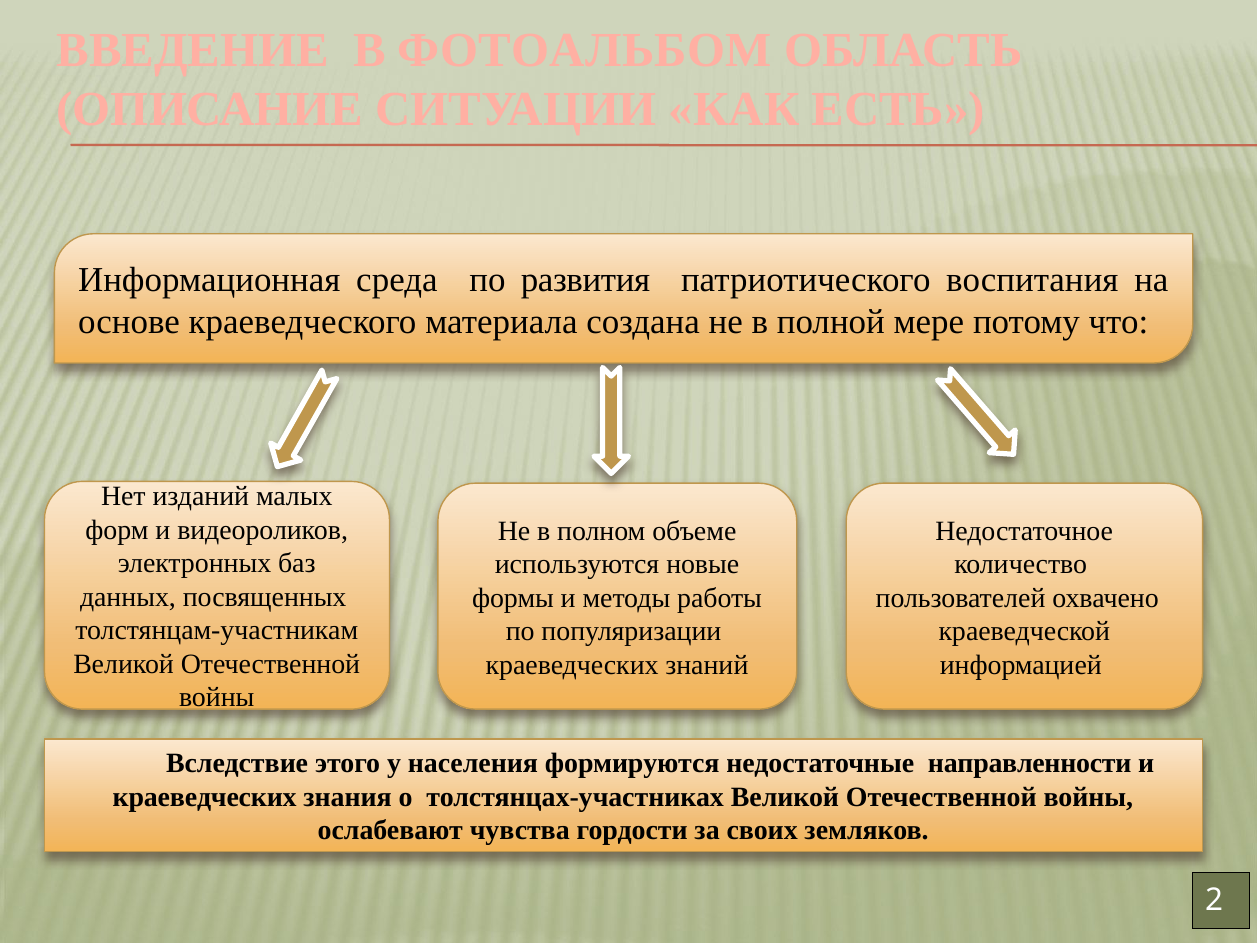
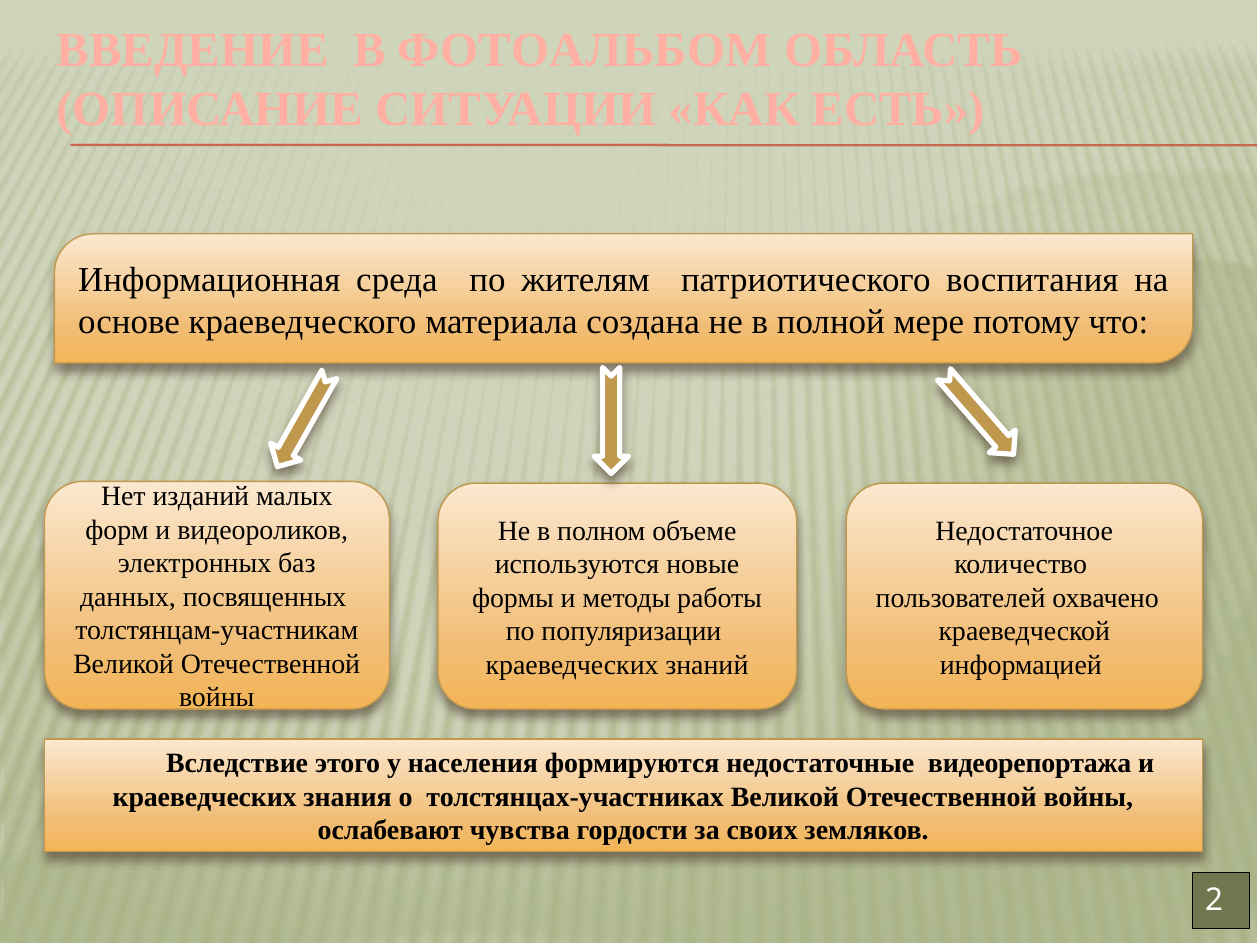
развития: развития -> жителям
направленности: направленности -> видеорепортажа
